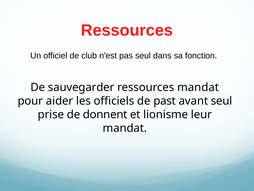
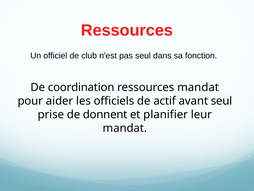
sauvegarder: sauvegarder -> coordination
past: past -> actif
lionisme: lionisme -> planifier
